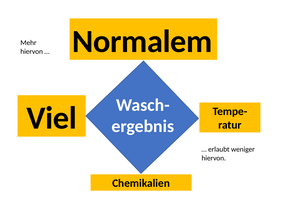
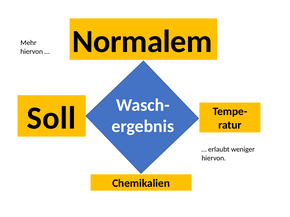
Viel: Viel -> Soll
